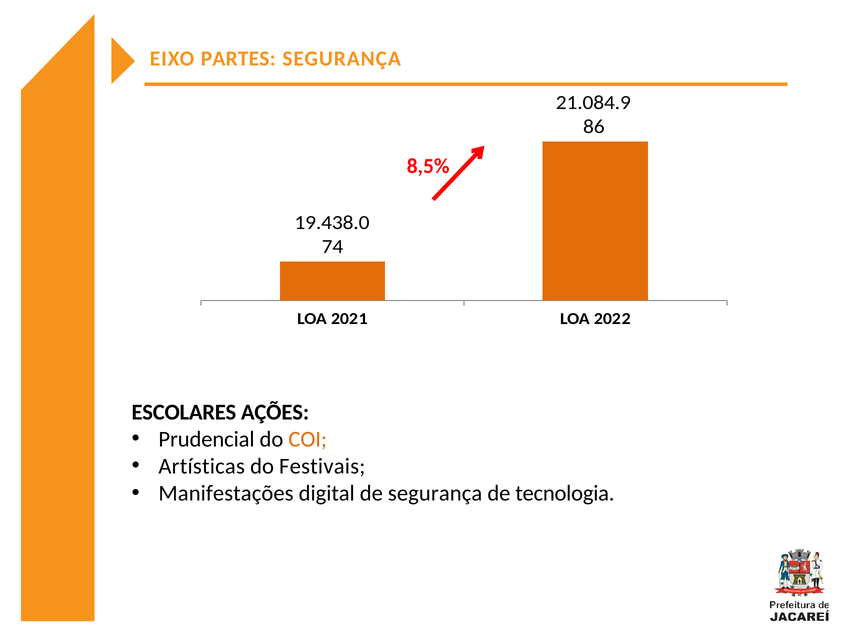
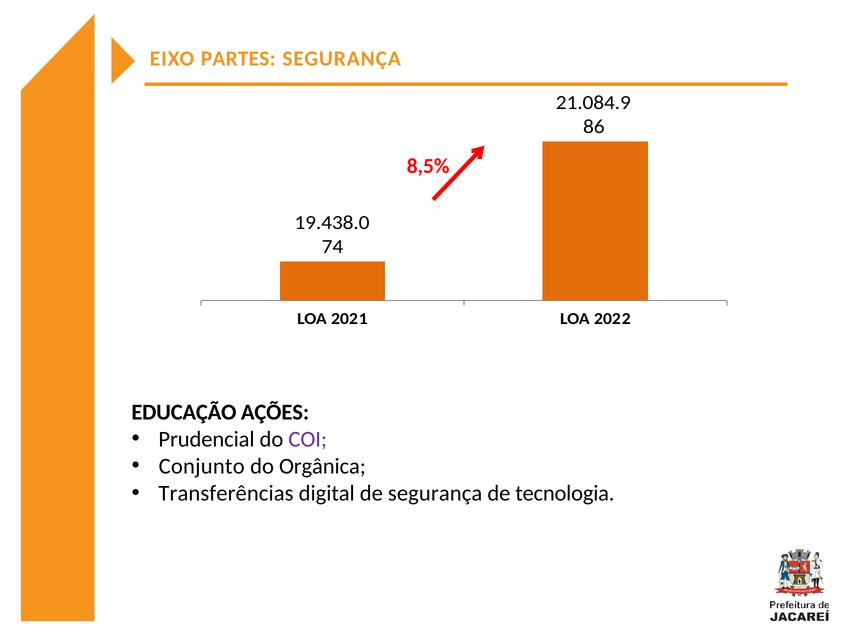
ESCOLARES: ESCOLARES -> EDUCAÇÃO
COI colour: orange -> purple
Artísticas: Artísticas -> Conjunto
Festivais: Festivais -> Orgânica
Manifestações: Manifestações -> Transferências
